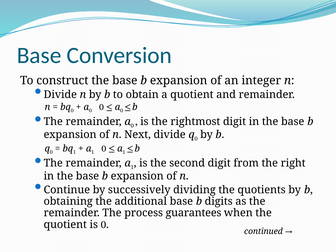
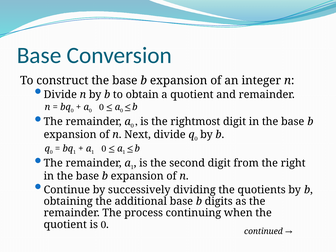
guarantees: guarantees -> continuing
